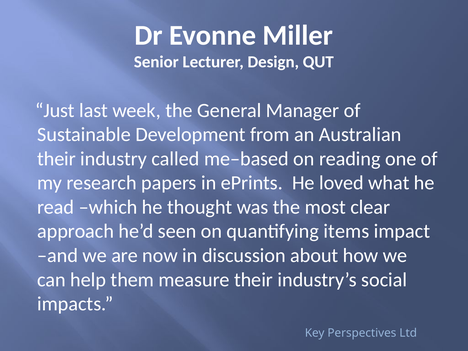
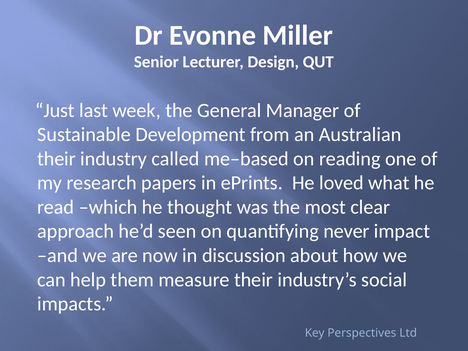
items: items -> never
